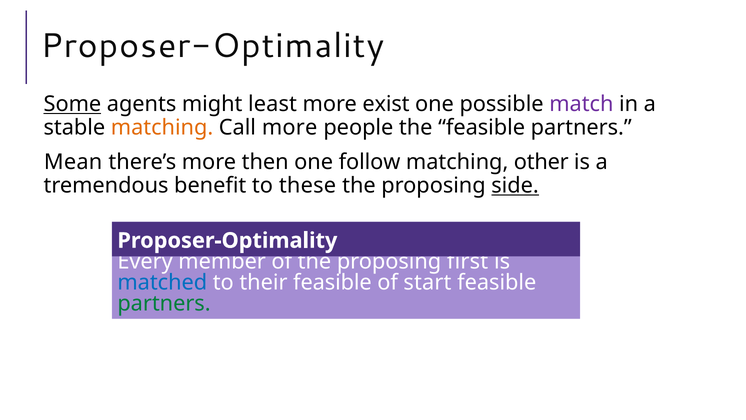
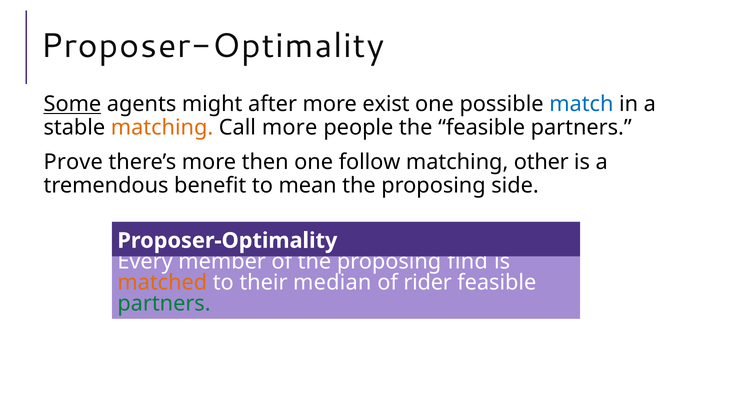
least: least -> after
match colour: purple -> blue
Mean: Mean -> Prove
these: these -> mean
side underline: present -> none
first: first -> find
matched colour: blue -> orange
their feasible: feasible -> median
start: start -> rider
